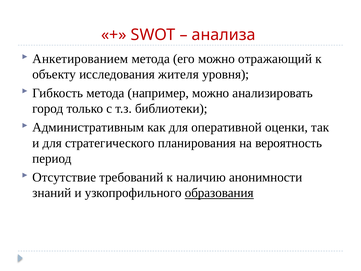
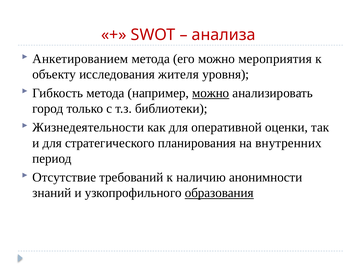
отражающий: отражающий -> мероприятия
можно at (211, 93) underline: none -> present
Административным: Административным -> Жизнедеятельности
вероятность: вероятность -> внутренних
